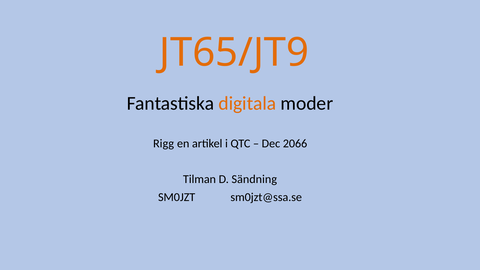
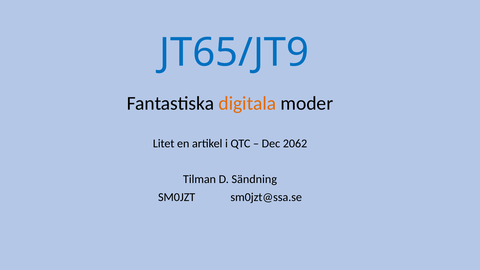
JT65/JT9 colour: orange -> blue
Rigg: Rigg -> Litet
2066: 2066 -> 2062
